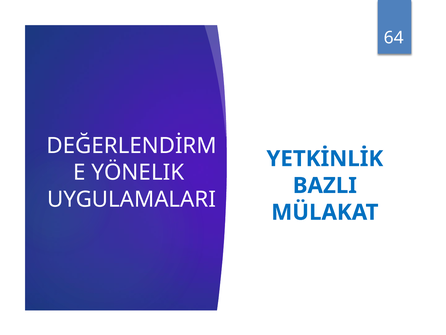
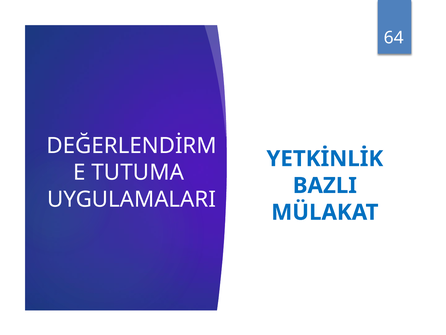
YÖNELIK: YÖNELIK -> TUTUMA
